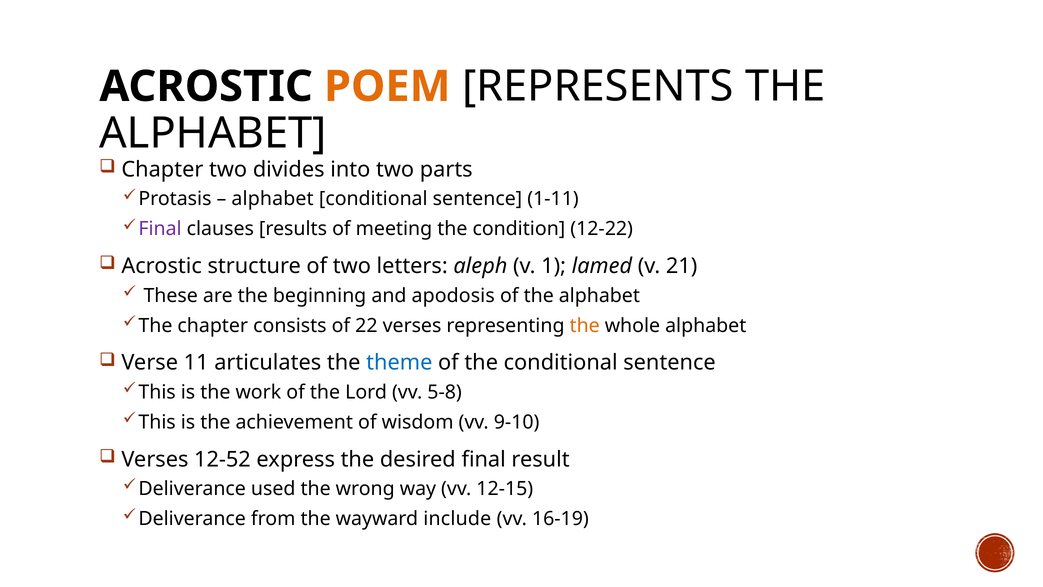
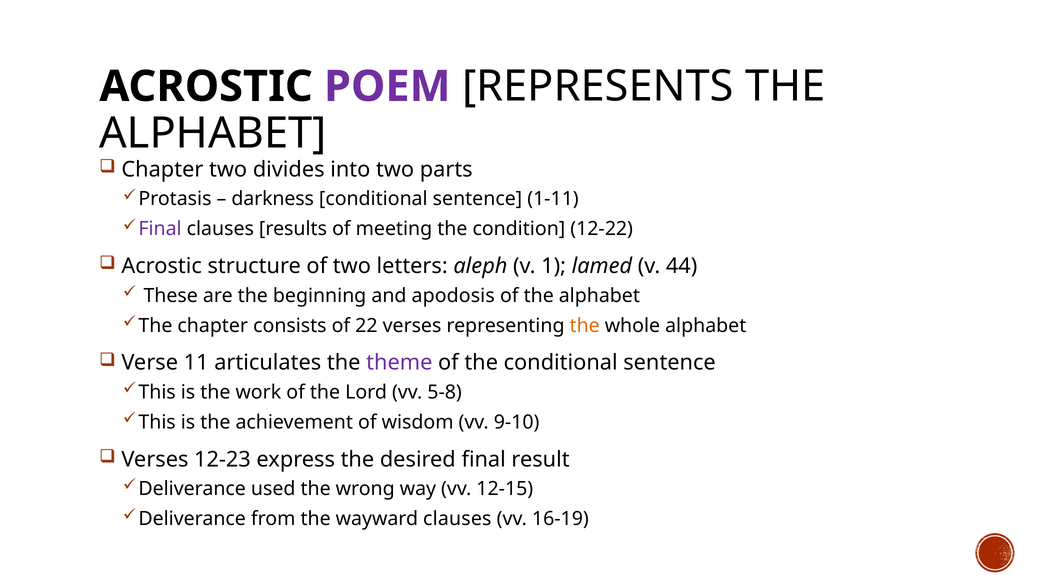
POEM colour: orange -> purple
alphabet at (273, 199): alphabet -> darkness
21: 21 -> 44
theme colour: blue -> purple
12-52: 12-52 -> 12-23
wayward include: include -> clauses
